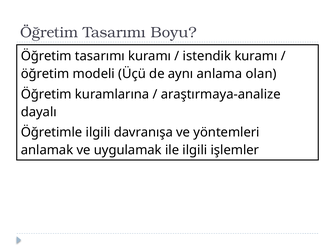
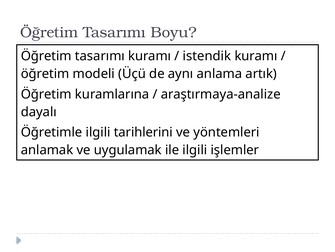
olan: olan -> artık
davranışa: davranışa -> tarihlerini
